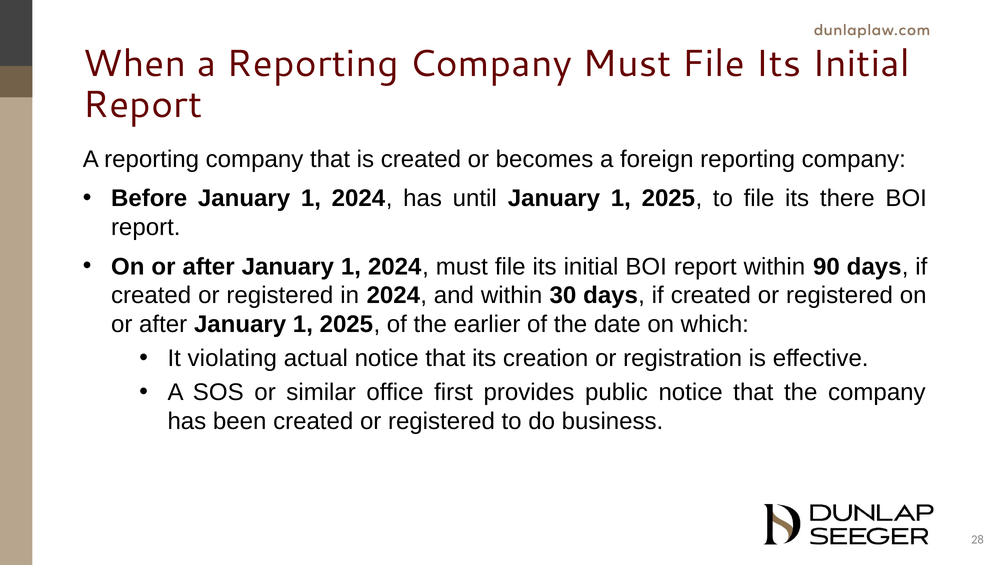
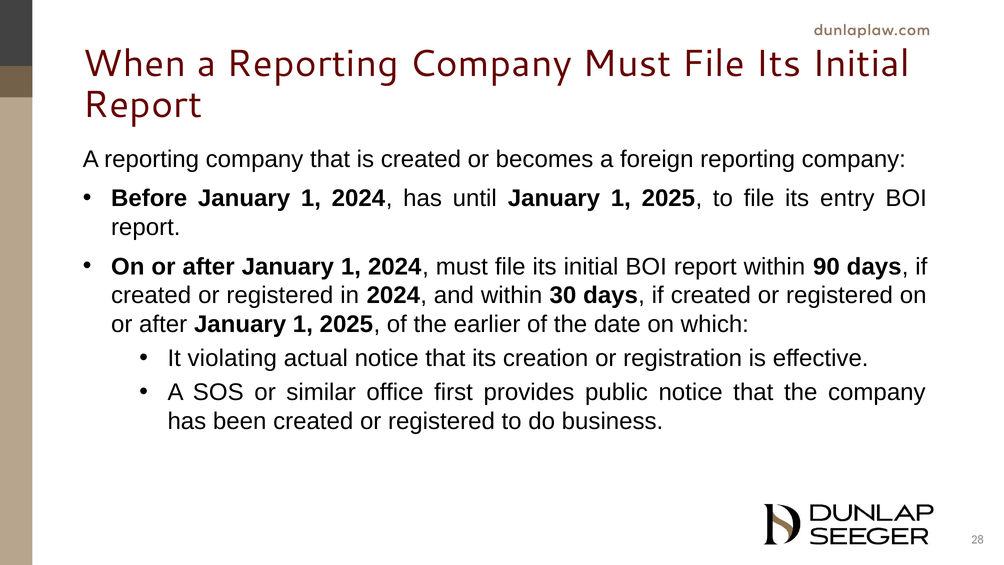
there: there -> entry
